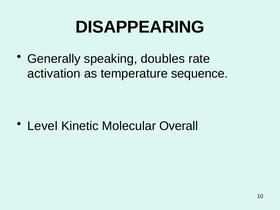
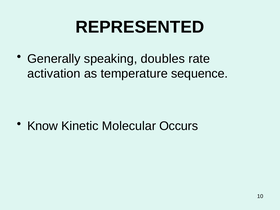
DISAPPEARING: DISAPPEARING -> REPRESENTED
Level: Level -> Know
Overall: Overall -> Occurs
